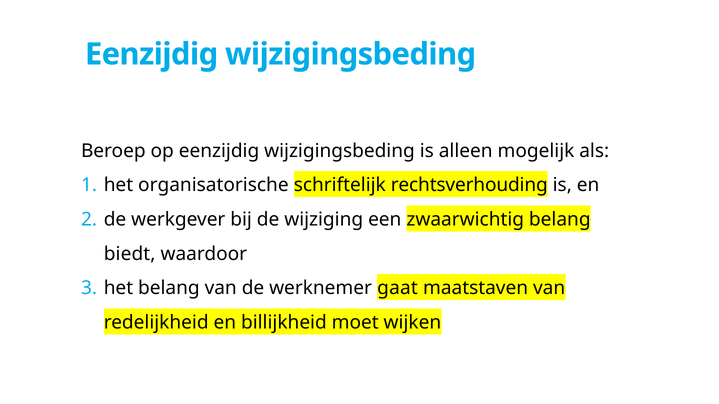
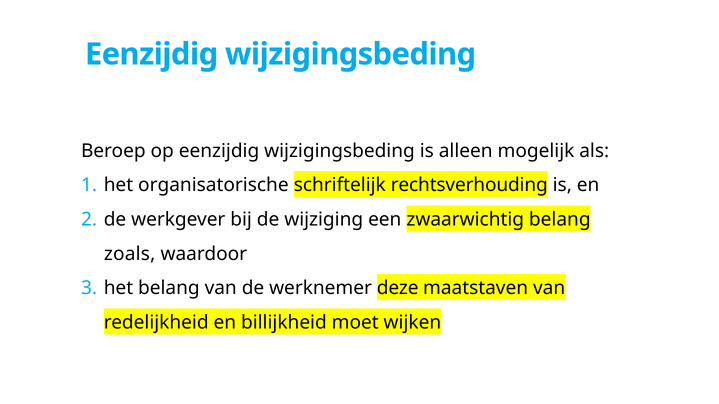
biedt: biedt -> zoals
gaat: gaat -> deze
